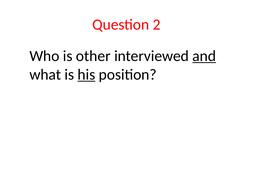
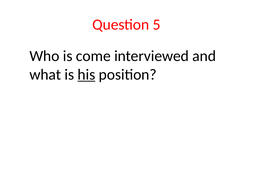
2: 2 -> 5
other: other -> come
and underline: present -> none
